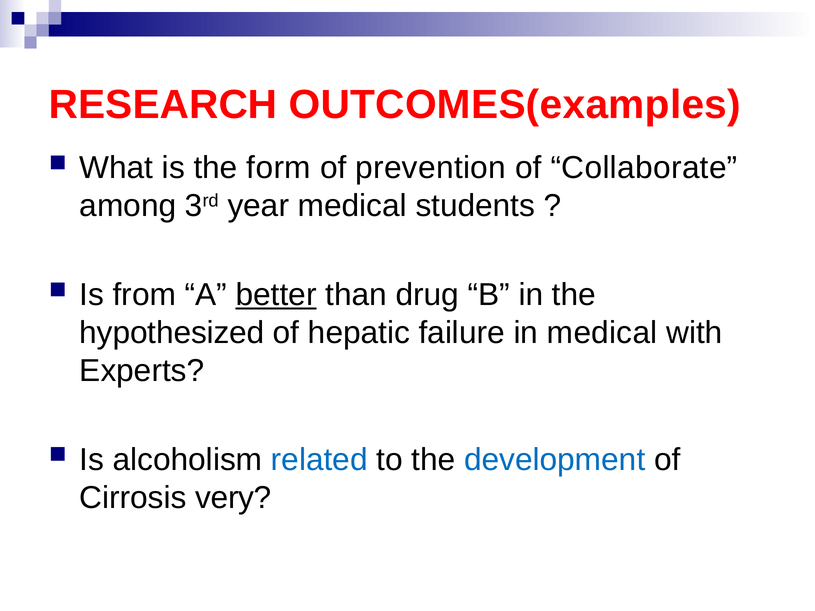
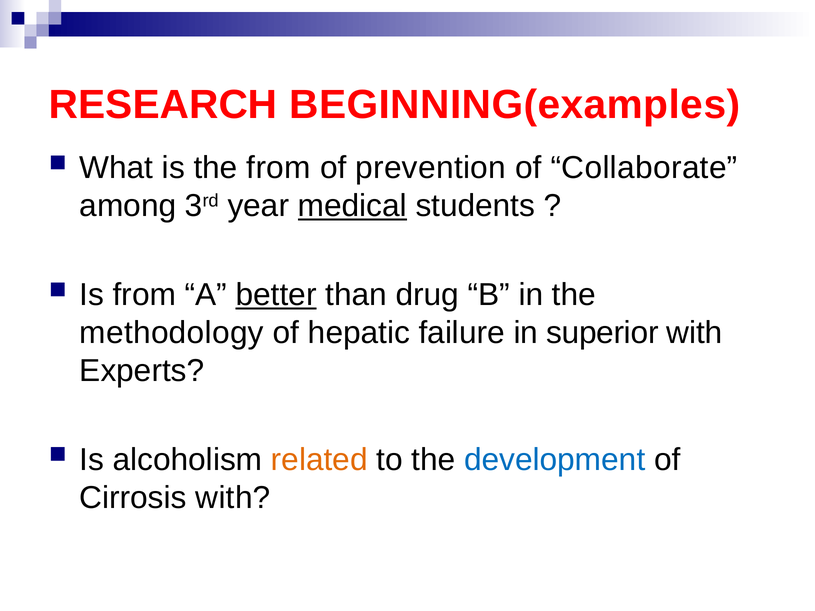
OUTCOMES(examples: OUTCOMES(examples -> BEGINNING(examples
the form: form -> from
medical at (352, 206) underline: none -> present
hypothesized: hypothesized -> methodology
in medical: medical -> superior
related colour: blue -> orange
Cirrosis very: very -> with
